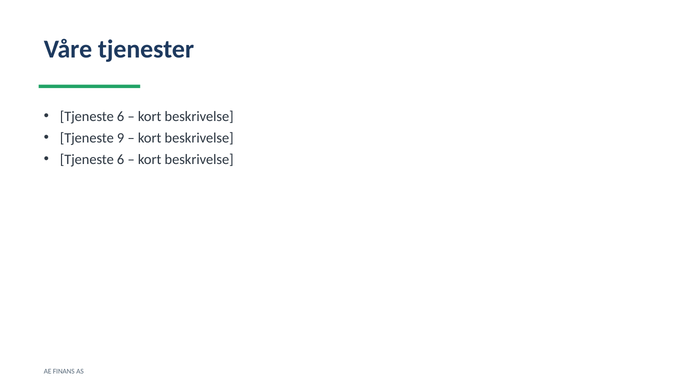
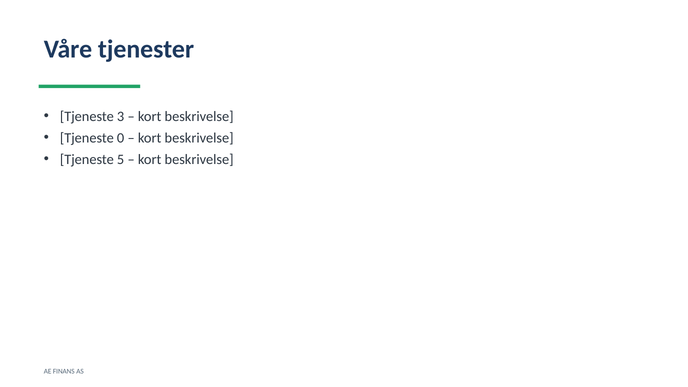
6 at (121, 117): 6 -> 3
9: 9 -> 0
6 at (121, 160): 6 -> 5
